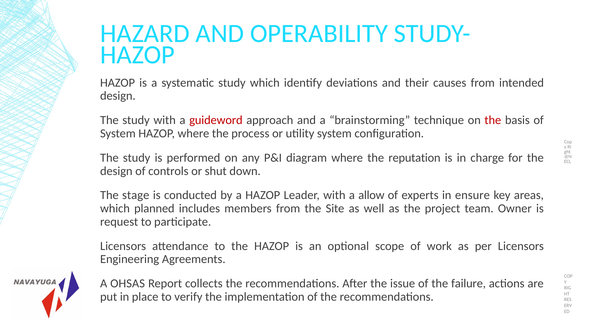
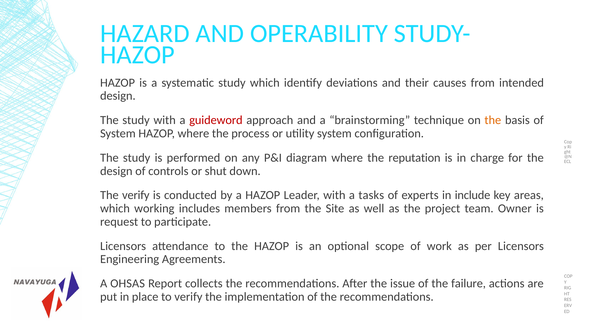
the at (493, 120) colour: red -> orange
The stage: stage -> verify
allow: allow -> tasks
ensure: ensure -> include
planned: planned -> working
